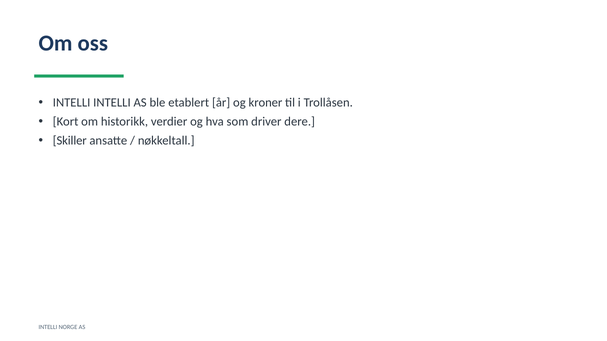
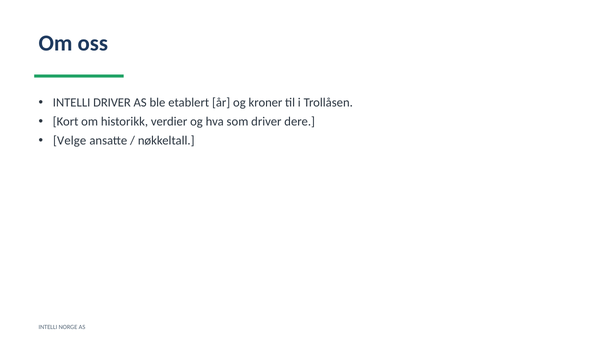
INTELLI INTELLI: INTELLI -> DRIVER
Skiller: Skiller -> Velge
